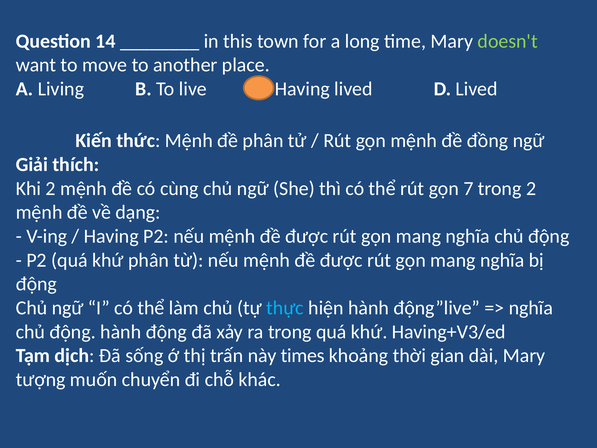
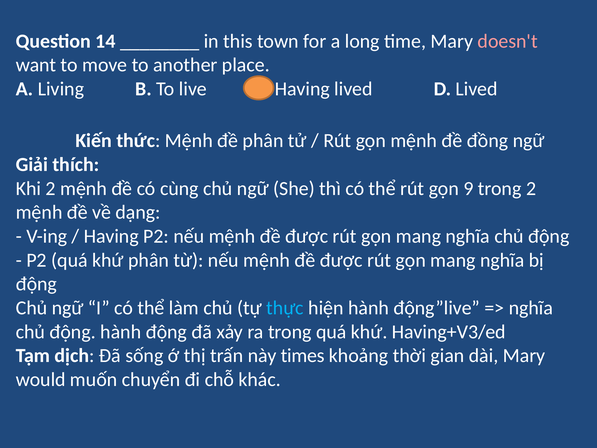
doesn't colour: light green -> pink
7: 7 -> 9
tượng: tượng -> would
